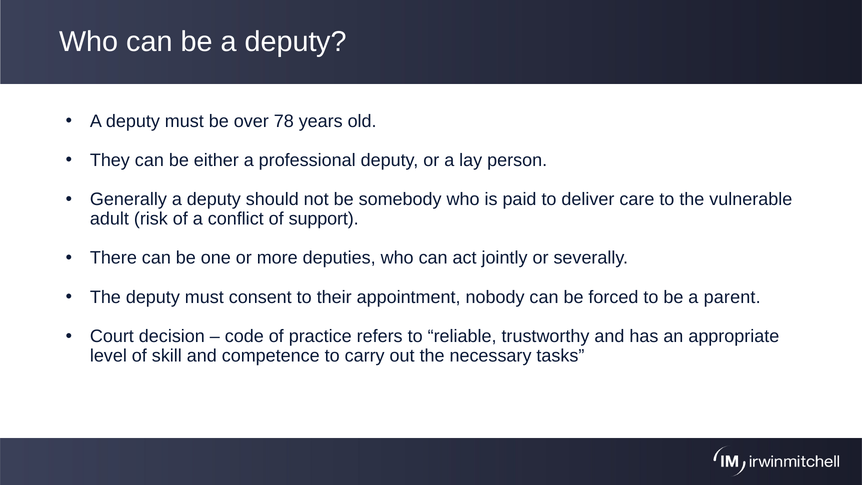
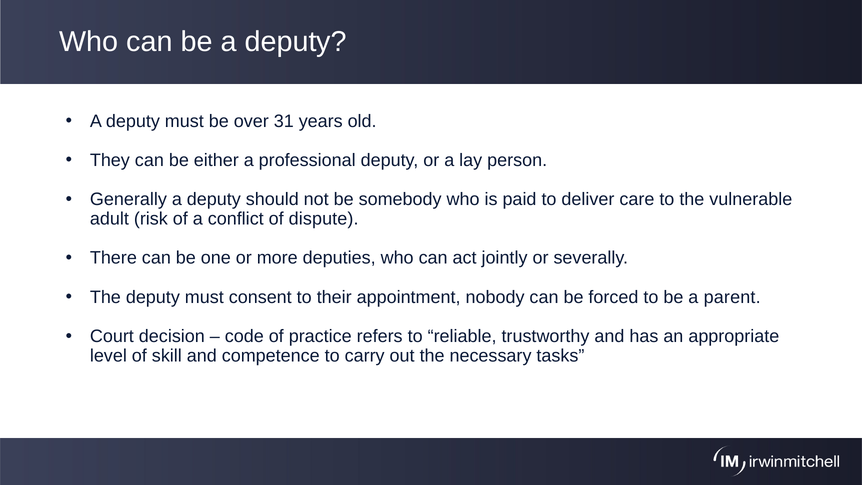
78: 78 -> 31
support: support -> dispute
